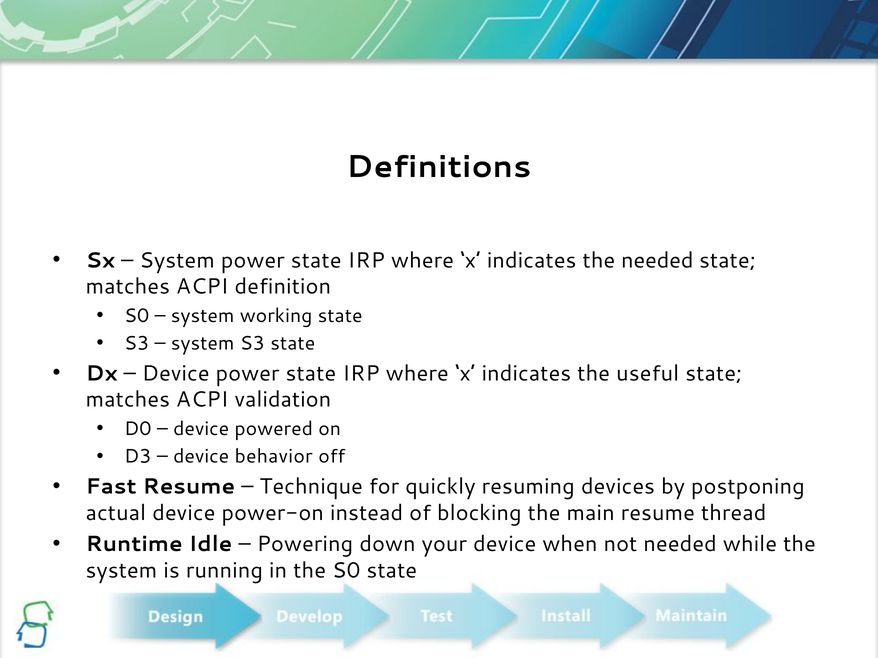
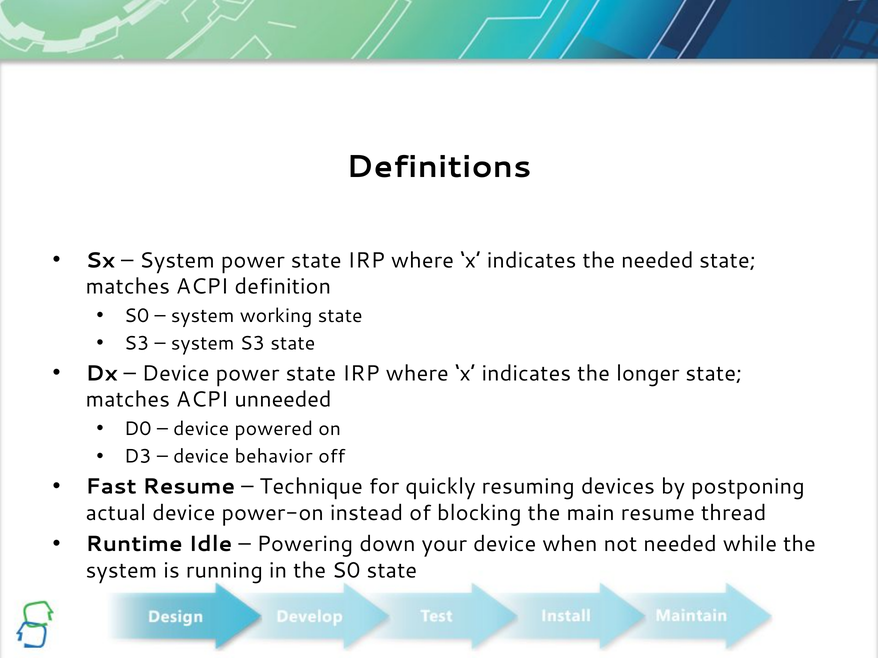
useful: useful -> longer
validation: validation -> unneeded
